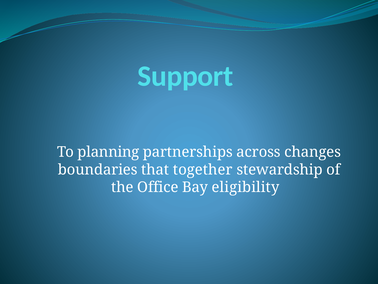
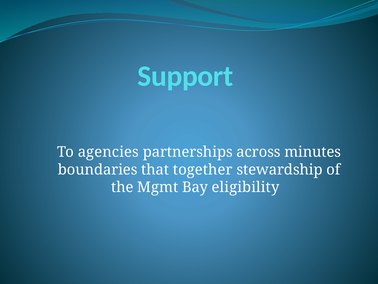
planning: planning -> agencies
changes: changes -> minutes
Office: Office -> Mgmt
